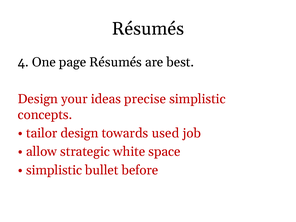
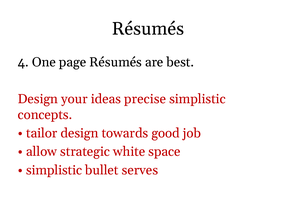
used: used -> good
before: before -> serves
